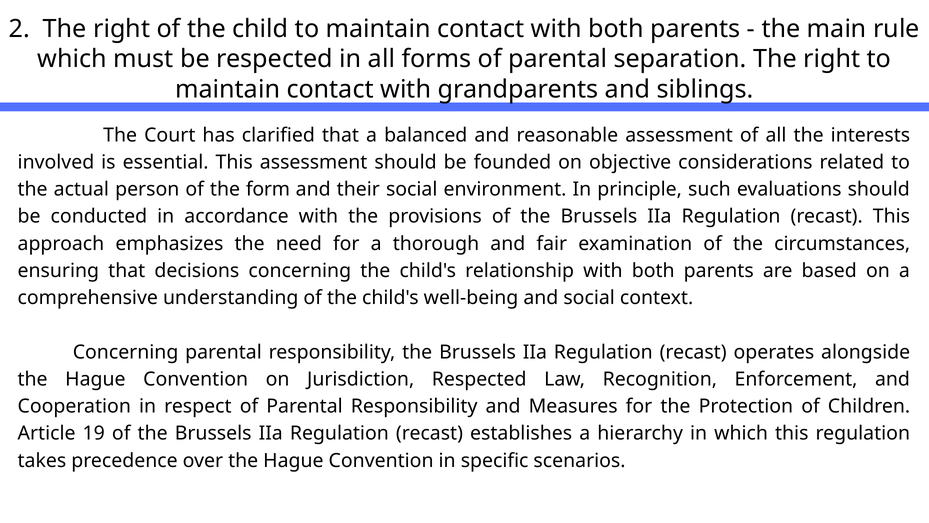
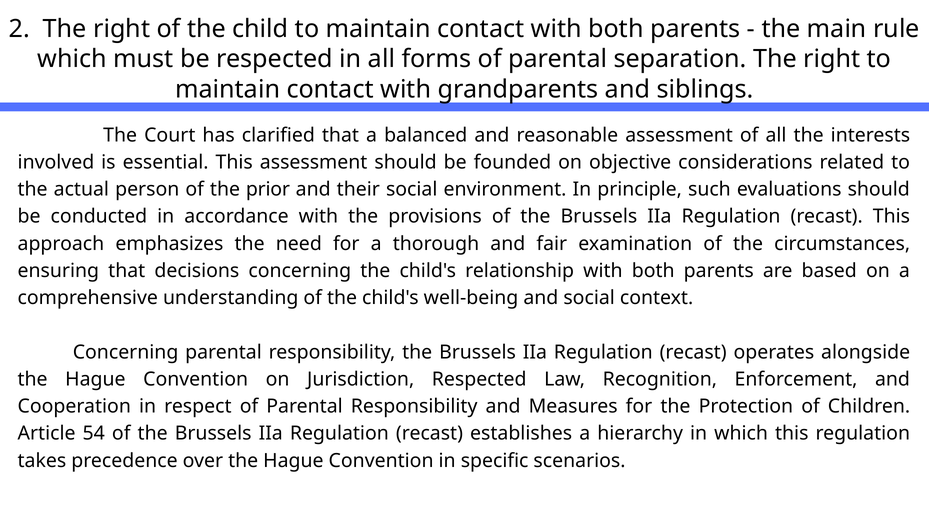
form: form -> prior
19: 19 -> 54
